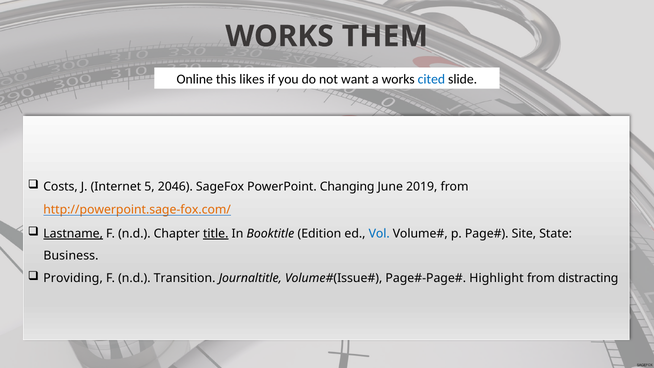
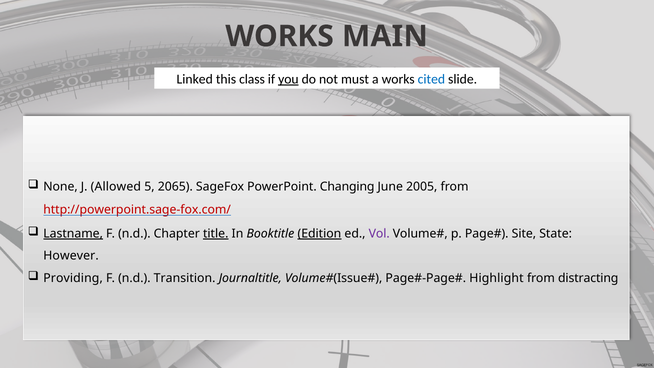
THEM: THEM -> MAIN
Online: Online -> Linked
likes: likes -> class
you underline: none -> present
want: want -> must
Costs: Costs -> None
Internet: Internet -> Allowed
2046: 2046 -> 2065
2019: 2019 -> 2005
http://powerpoint.sage-fox.com/ colour: orange -> red
Edition underline: none -> present
Vol colour: blue -> purple
Business: Business -> However
